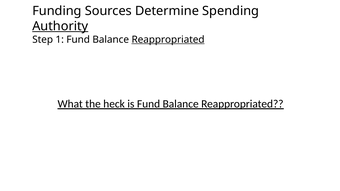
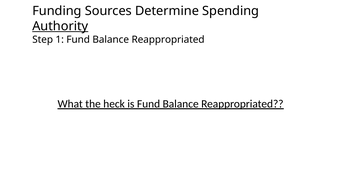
Reappropriated at (168, 40) underline: present -> none
